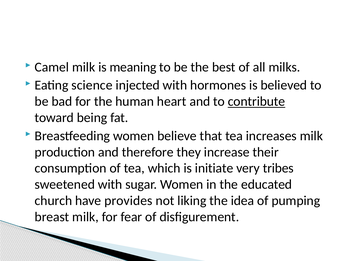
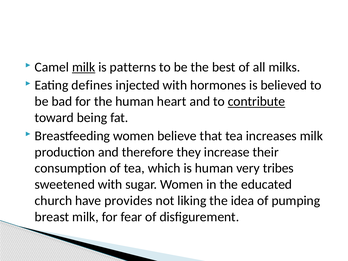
milk at (84, 67) underline: none -> present
meaning: meaning -> patterns
science: science -> defines
is initiate: initiate -> human
